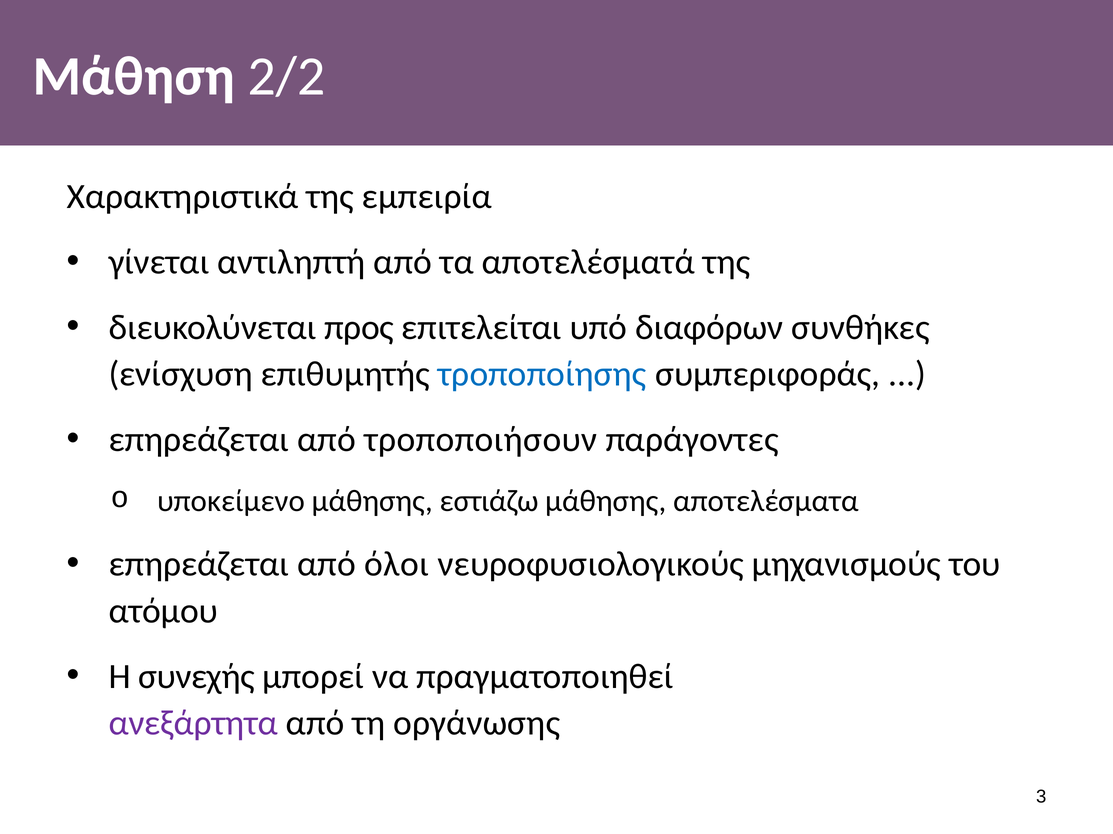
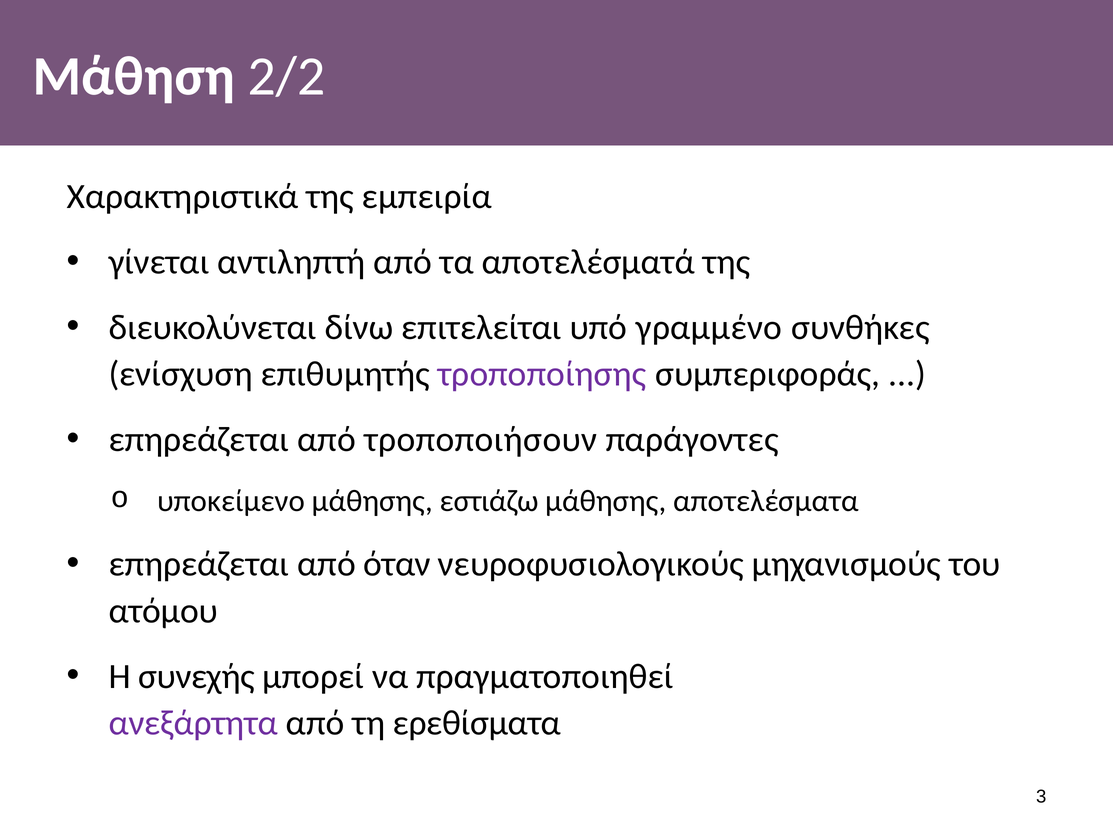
προς: προς -> δίνω
διαφόρων: διαφόρων -> γραμμένο
τροποποίησης colour: blue -> purple
όλοι: όλοι -> όταν
οργάνωσης: οργάνωσης -> ερεθίσματα
